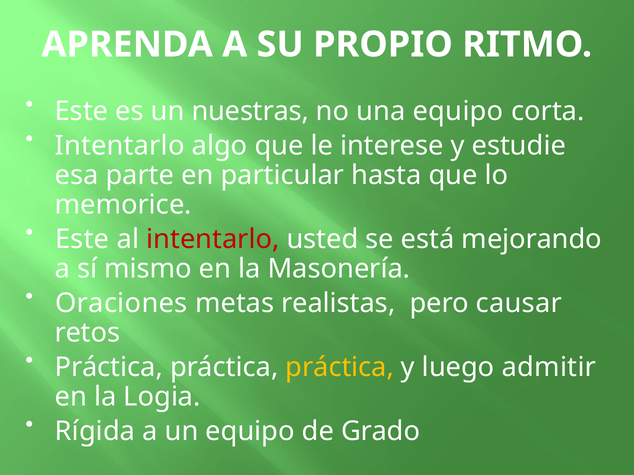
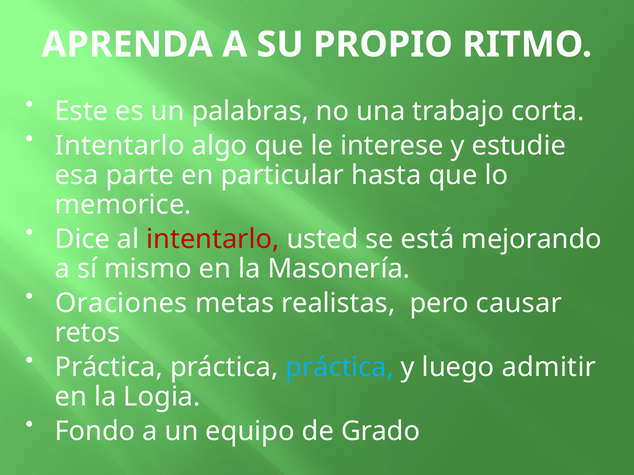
nuestras: nuestras -> palabras
una equipo: equipo -> trabajo
Este at (82, 239): Este -> Dice
práctica at (340, 368) colour: yellow -> light blue
Rígida: Rígida -> Fondo
